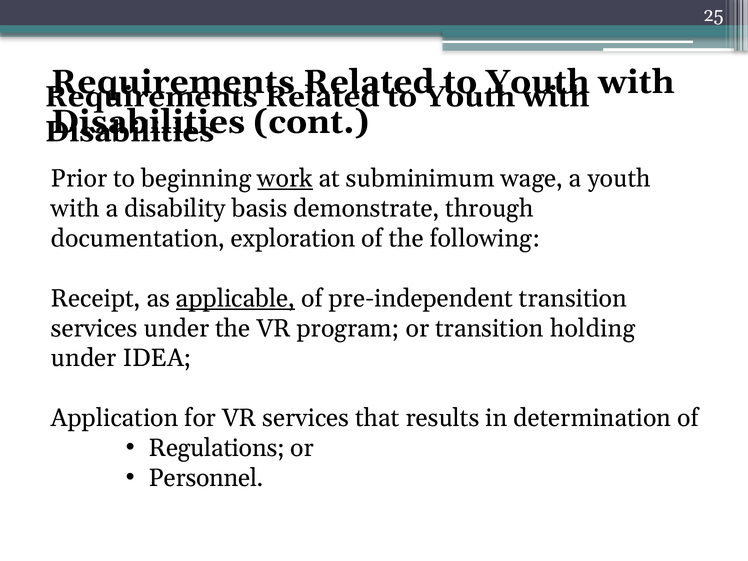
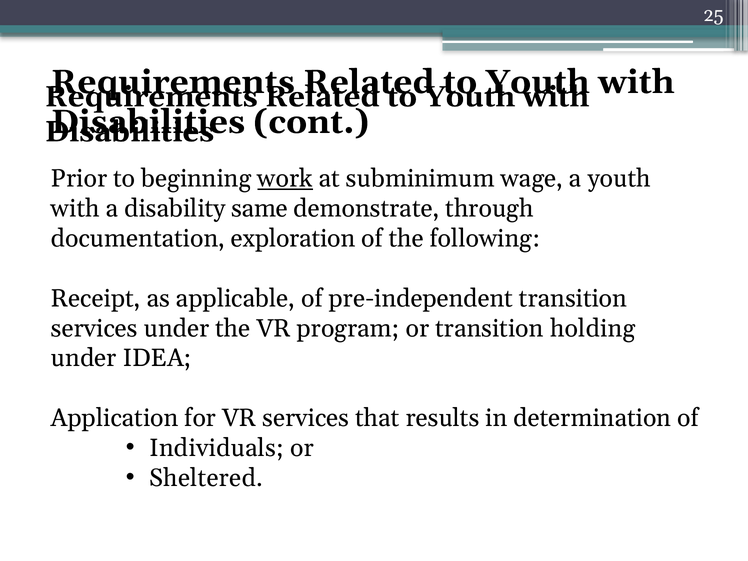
basis: basis -> same
applicable underline: present -> none
Regulations: Regulations -> Individuals
Personnel: Personnel -> Sheltered
